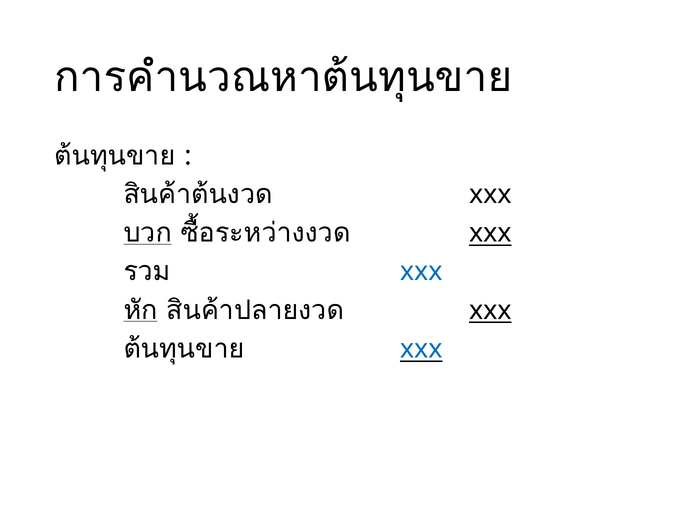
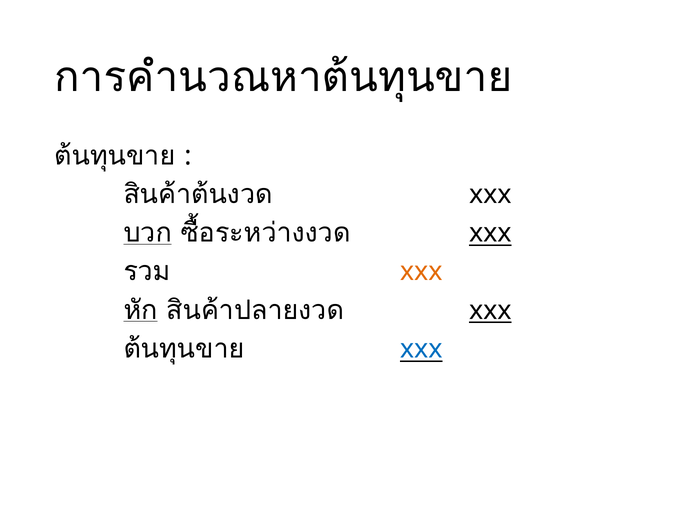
xxx at (421, 272) colour: blue -> orange
